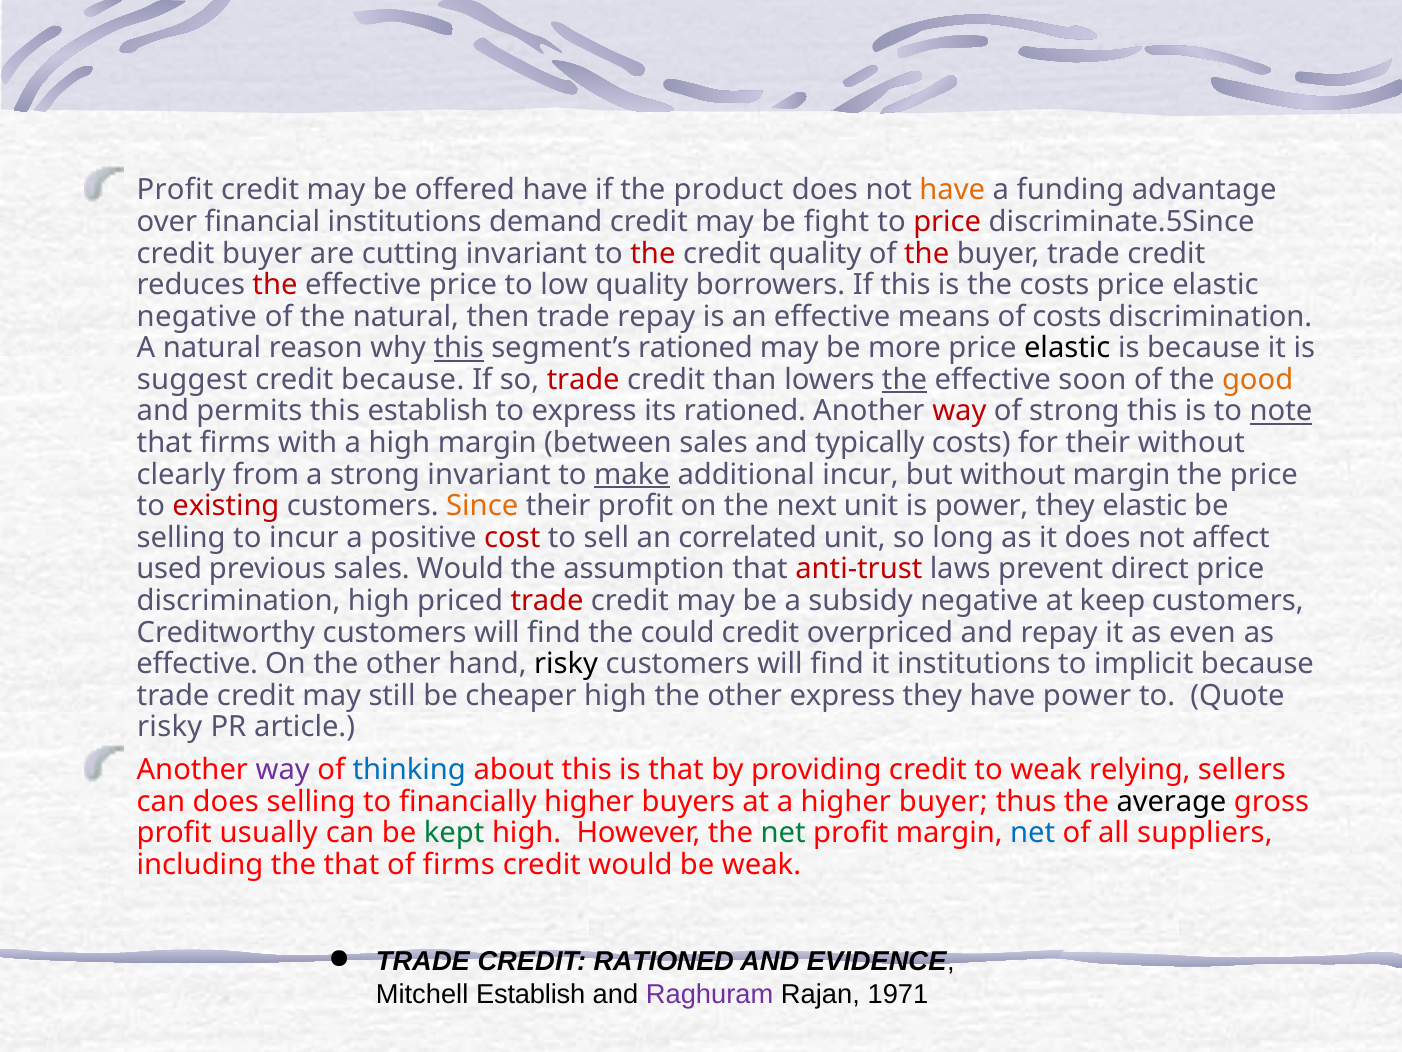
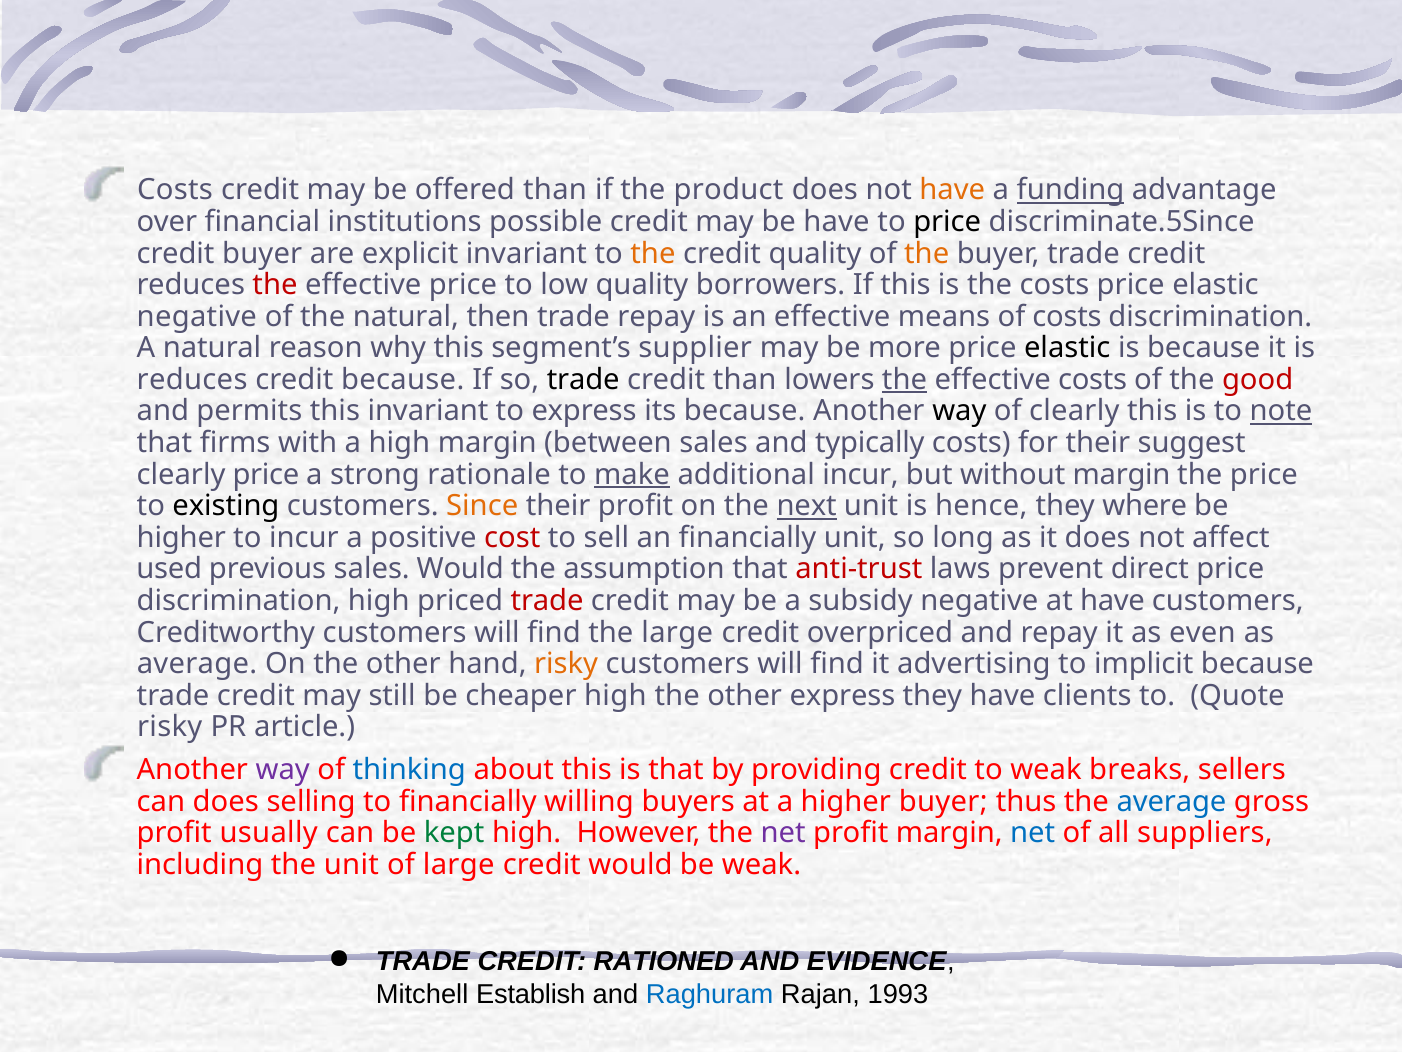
Profit at (175, 190): Profit -> Costs
offered have: have -> than
funding underline: none -> present
demand: demand -> possible
be fight: fight -> have
price at (947, 222) colour: red -> black
cutting: cutting -> explicit
the at (653, 253) colour: red -> orange
the at (927, 253) colour: red -> orange
this at (459, 348) underline: present -> none
segment’s rationed: rationed -> supplier
suggest at (192, 380): suggest -> reduces
trade at (583, 380) colour: red -> black
effective soon: soon -> costs
good colour: orange -> red
this establish: establish -> invariant
its rationed: rationed -> because
way at (959, 411) colour: red -> black
of strong: strong -> clearly
their without: without -> suggest
clearly from: from -> price
strong invariant: invariant -> rationale
existing colour: red -> black
next underline: none -> present
is power: power -> hence
they elastic: elastic -> where
selling at (181, 537): selling -> higher
an correlated: correlated -> financially
at keep: keep -> have
the could: could -> large
effective at (197, 664): effective -> average
risky at (566, 664) colour: black -> orange
it institutions: institutions -> advertising
have power: power -> clients
relying: relying -> breaks
financially higher: higher -> willing
average at (1171, 801) colour: black -> blue
net at (783, 833) colour: green -> purple
the that: that -> unit
of firms: firms -> large
Raghuram colour: purple -> blue
1971: 1971 -> 1993
